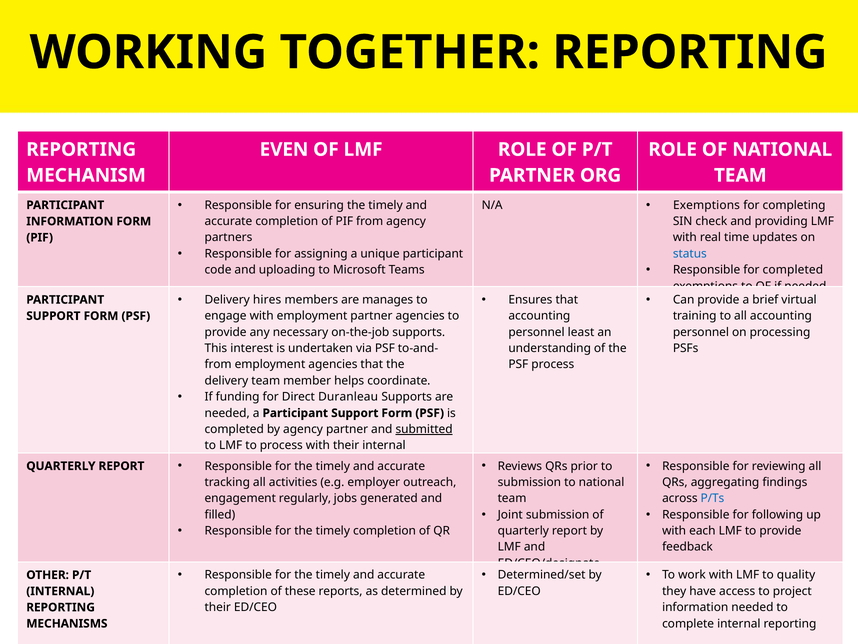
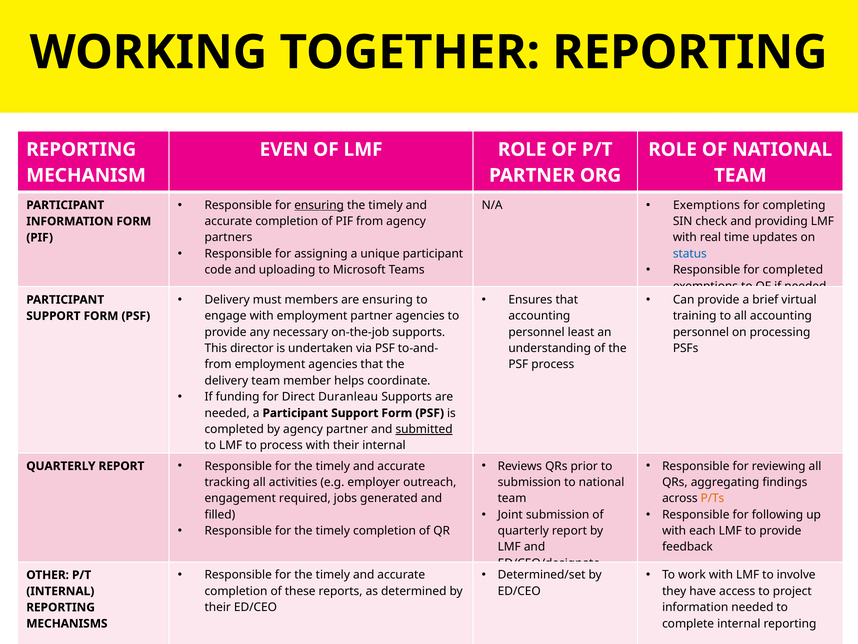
ensuring at (319, 205) underline: none -> present
hires: hires -> must
are manages: manages -> ensuring
interest: interest -> director
regularly: regularly -> required
P/Ts colour: blue -> orange
quality: quality -> involve
